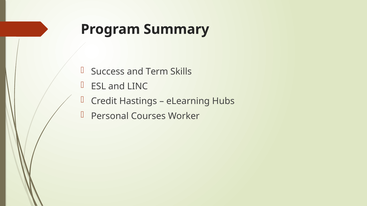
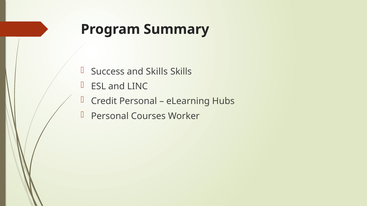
and Term: Term -> Skills
Credit Hastings: Hastings -> Personal
